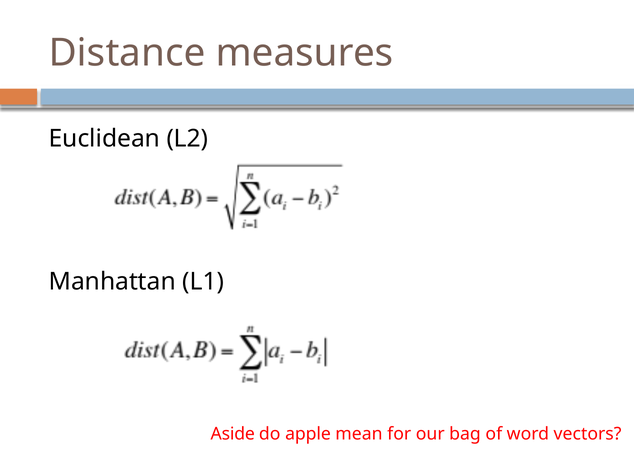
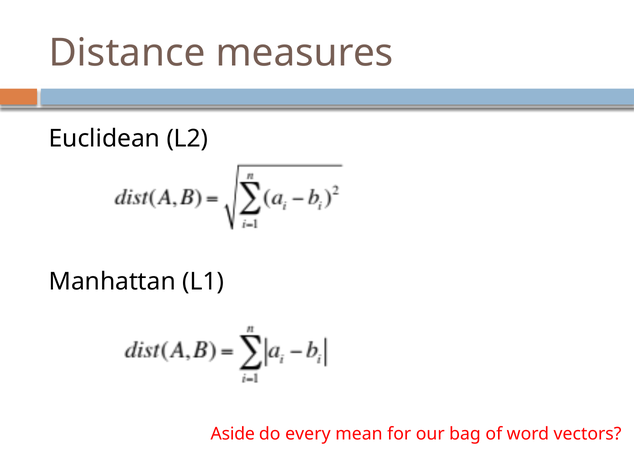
apple: apple -> every
